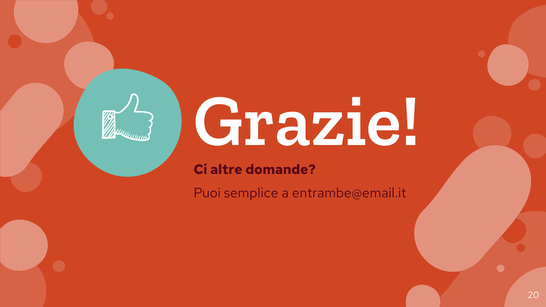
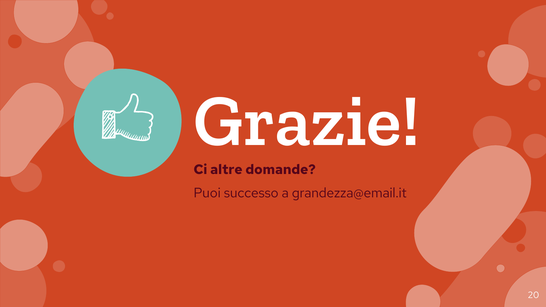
semplice: semplice -> successo
entrambe@email.it: entrambe@email.it -> grandezza@email.it
